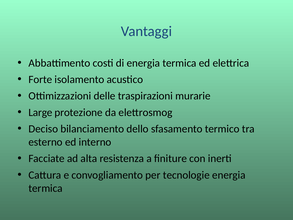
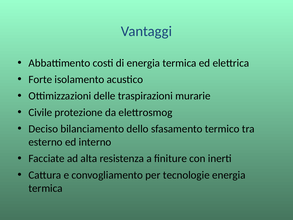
Large: Large -> Civile
